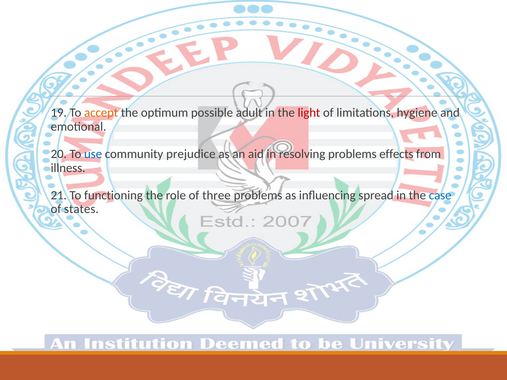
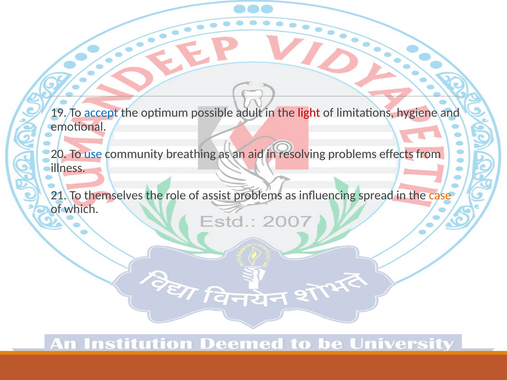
accept colour: orange -> blue
prejudice: prejudice -> breathing
functioning: functioning -> themselves
three: three -> assist
case colour: blue -> orange
states: states -> which
